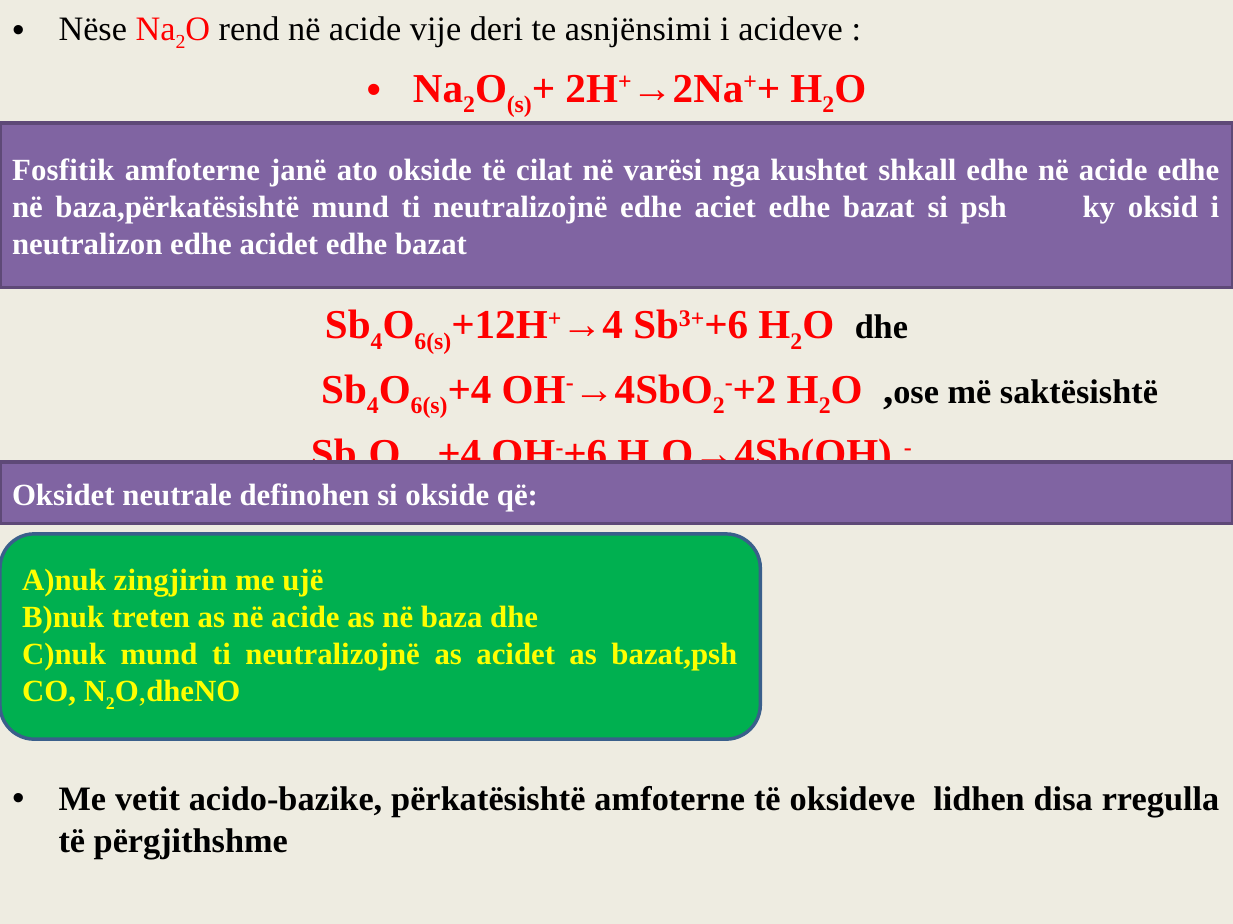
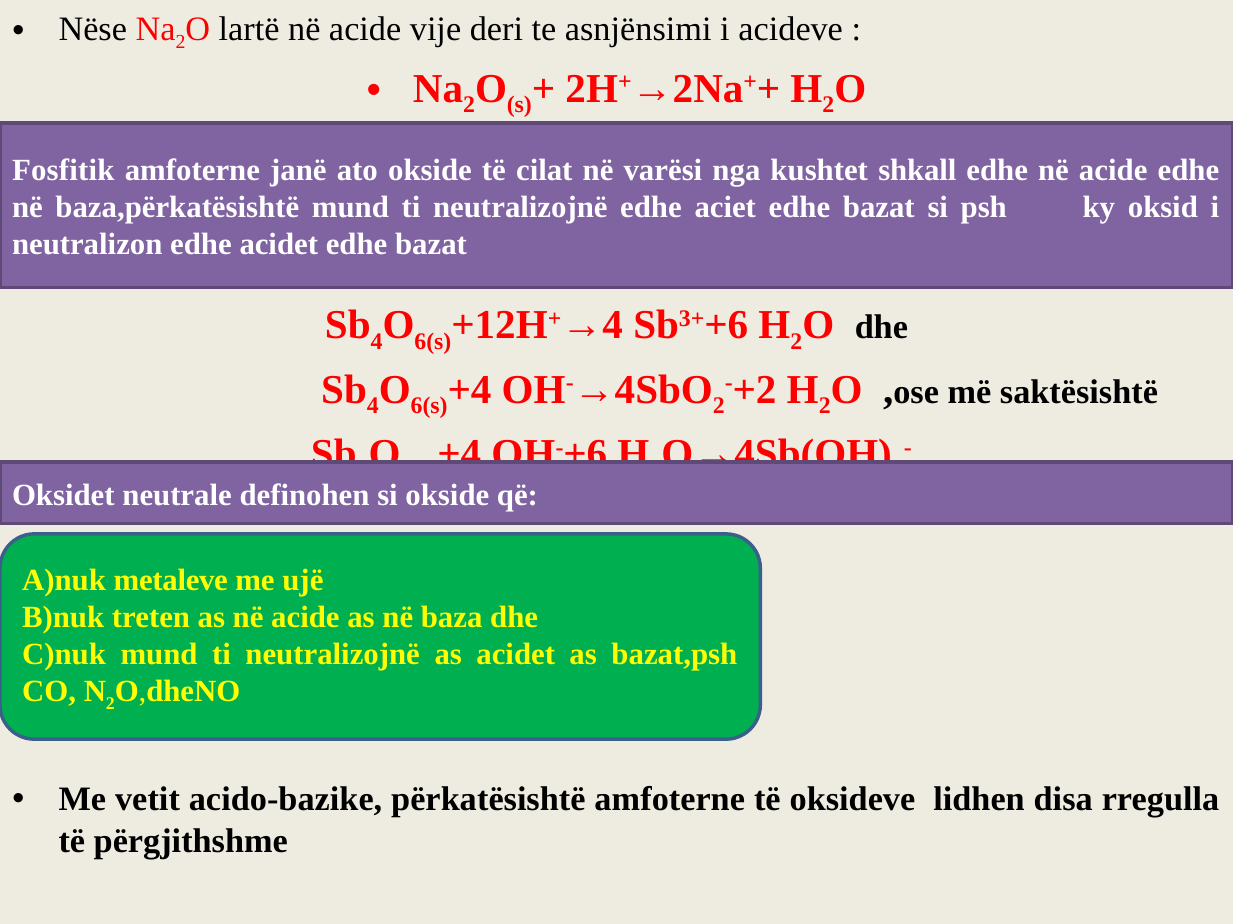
rend: rend -> lartë
zingjirin: zingjirin -> metaleve
